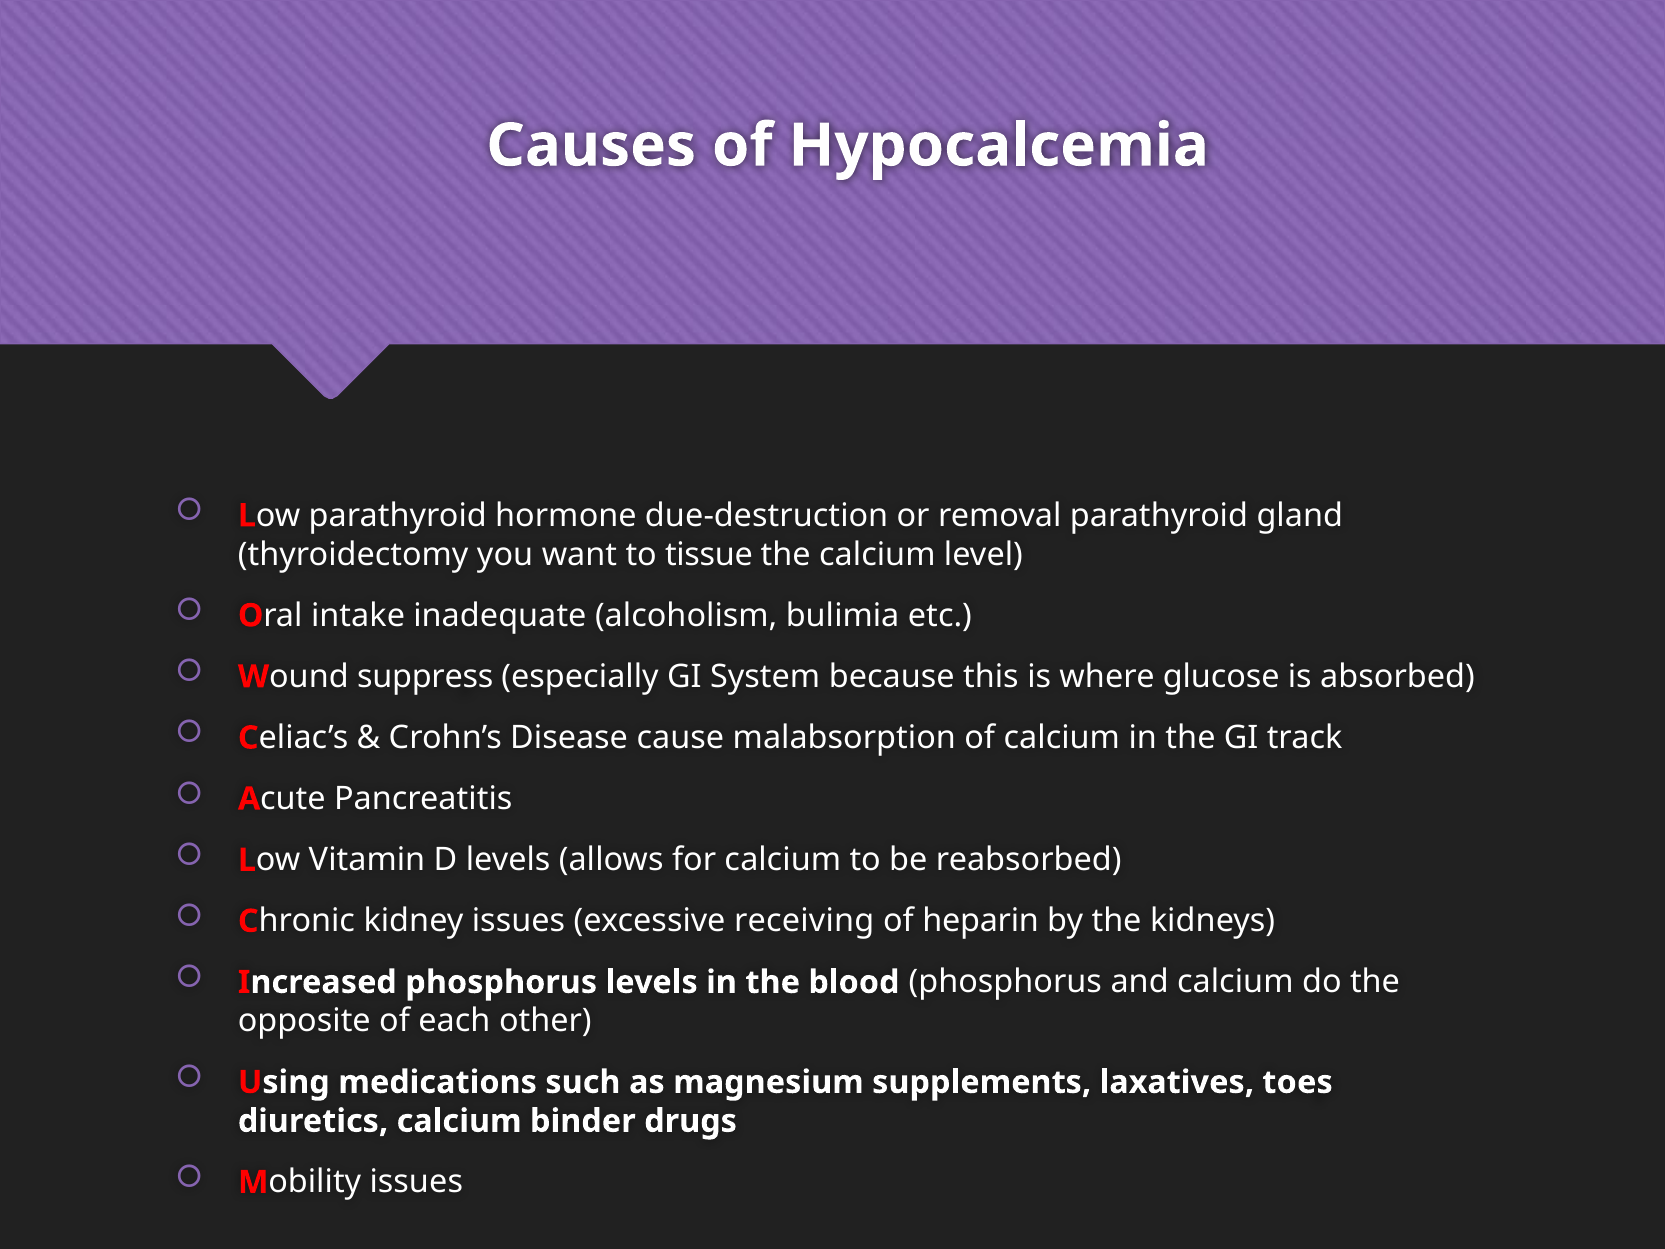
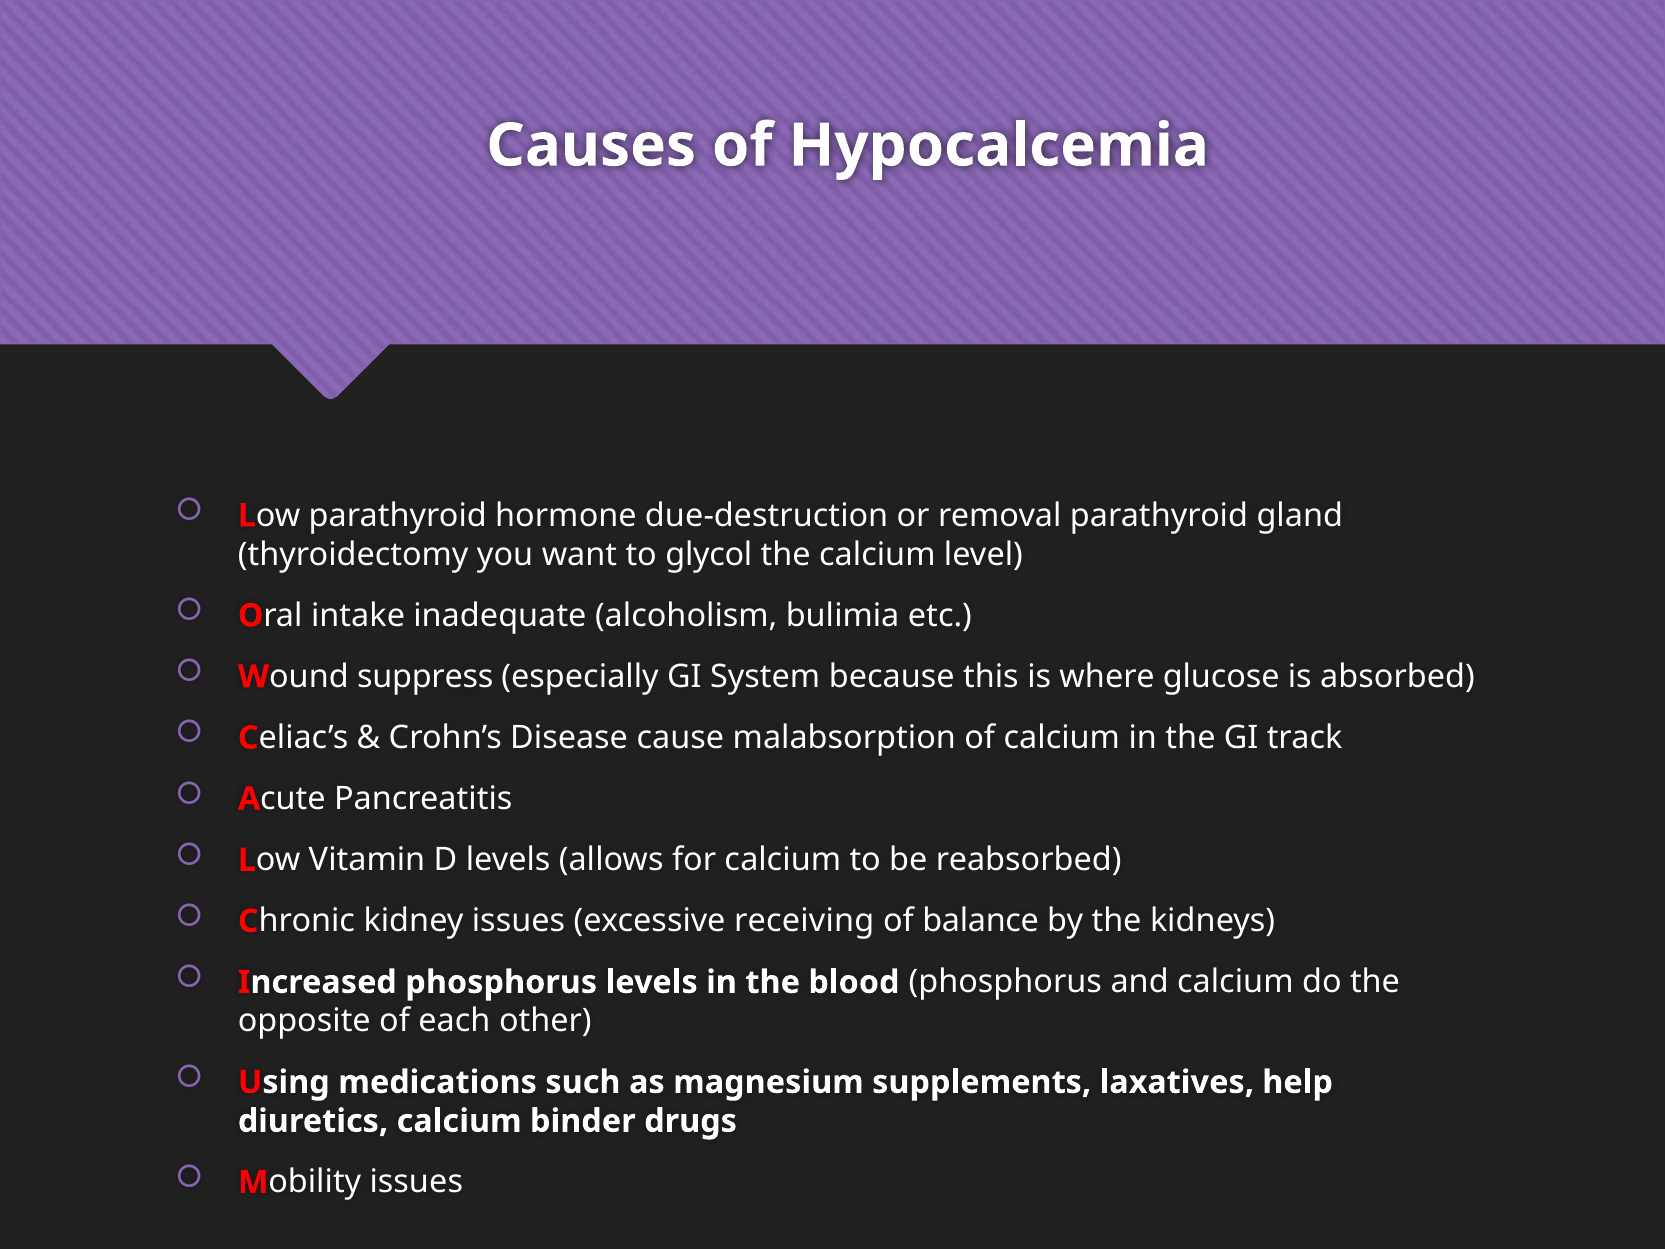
tissue: tissue -> glycol
heparin: heparin -> balance
toes: toes -> help
